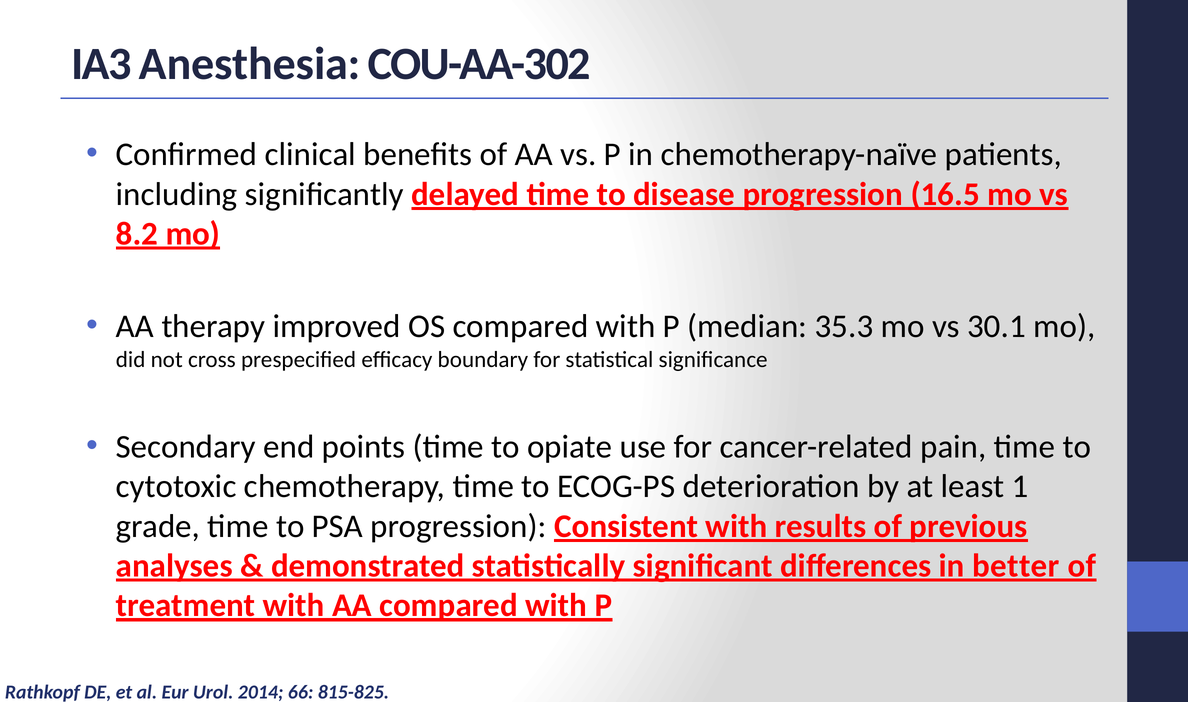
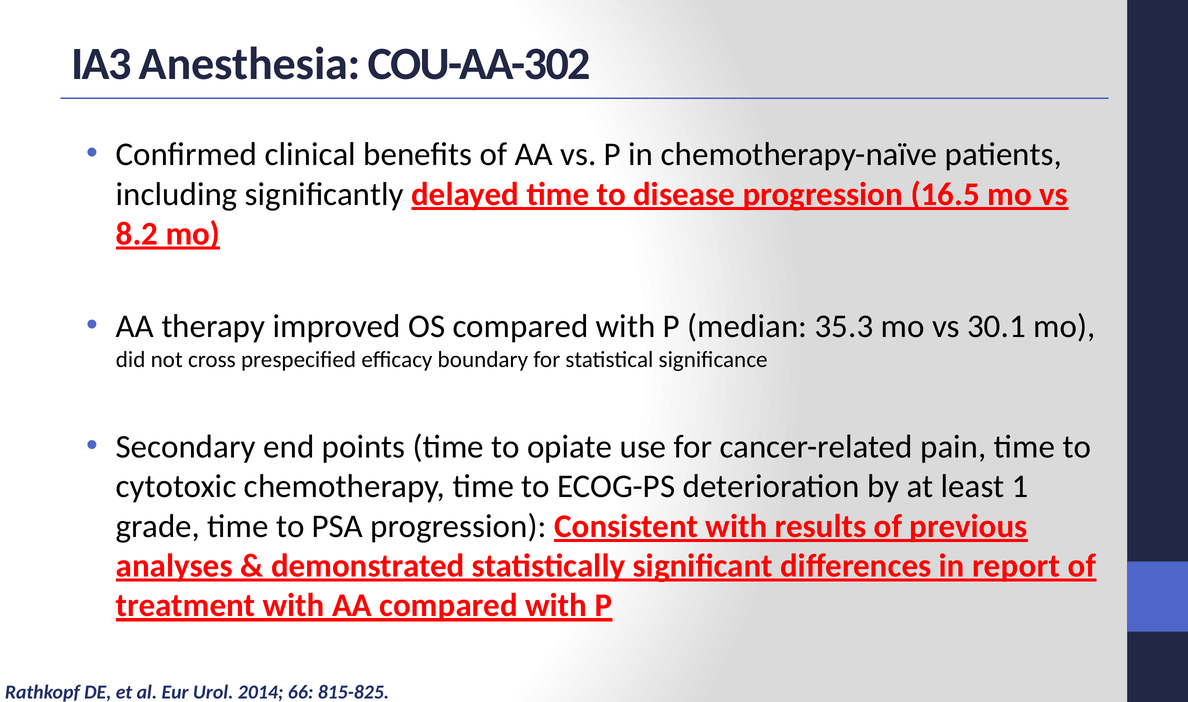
better: better -> report
